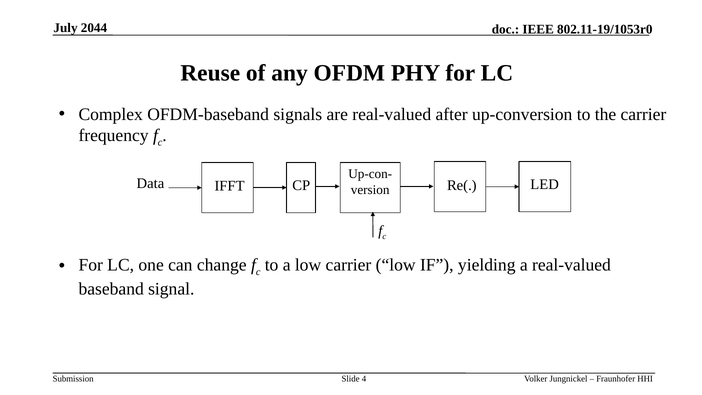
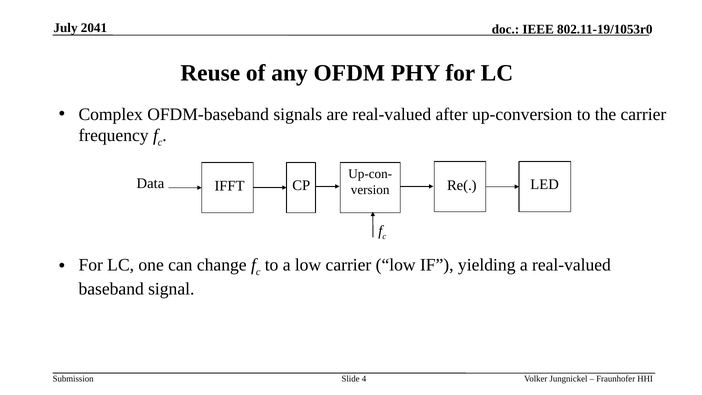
2044: 2044 -> 2041
